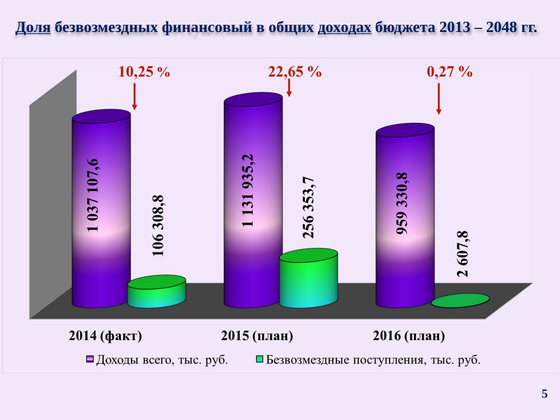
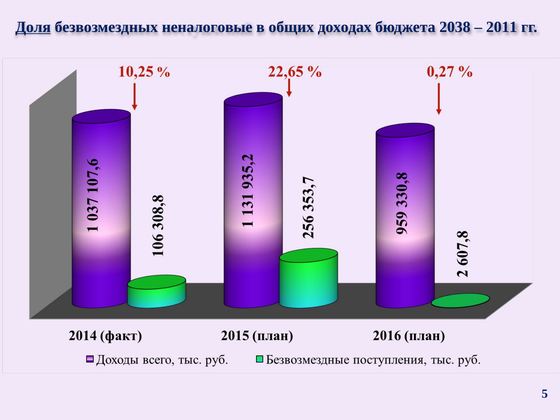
финансовый: финансовый -> неналоговые
доходах underline: present -> none
2013: 2013 -> 2038
2048: 2048 -> 2011
